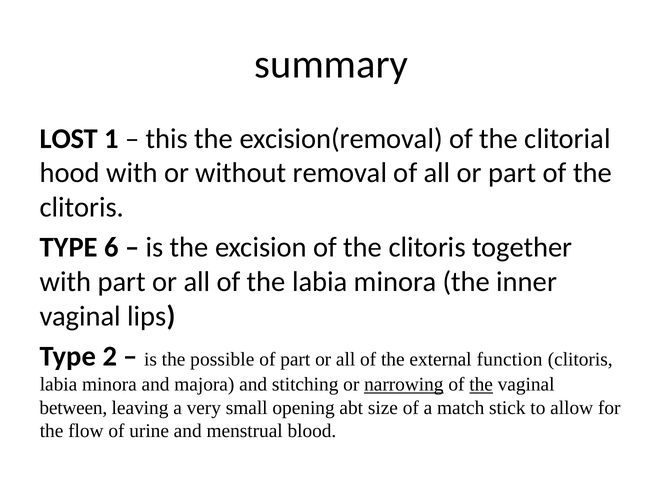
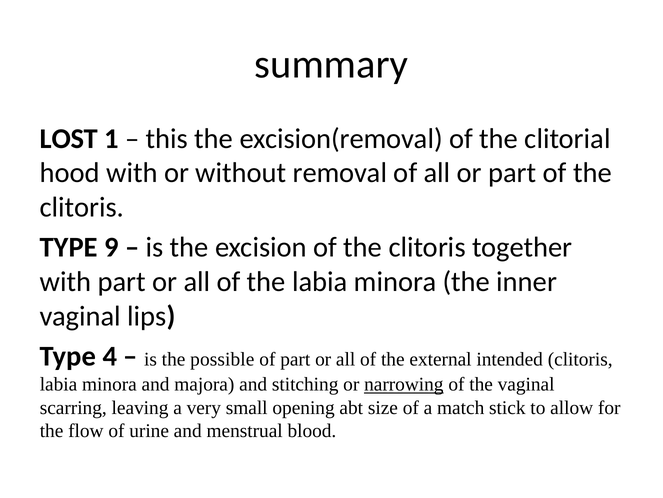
6: 6 -> 9
2: 2 -> 4
function: function -> intended
the at (481, 384) underline: present -> none
between: between -> scarring
